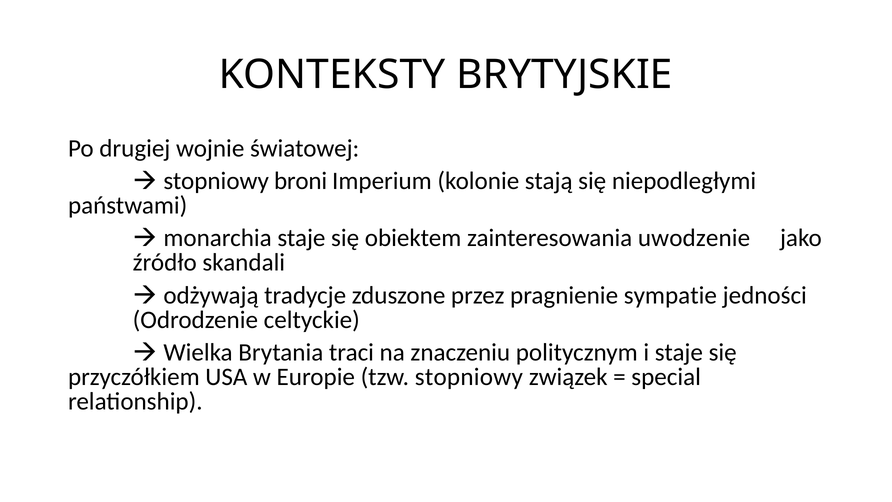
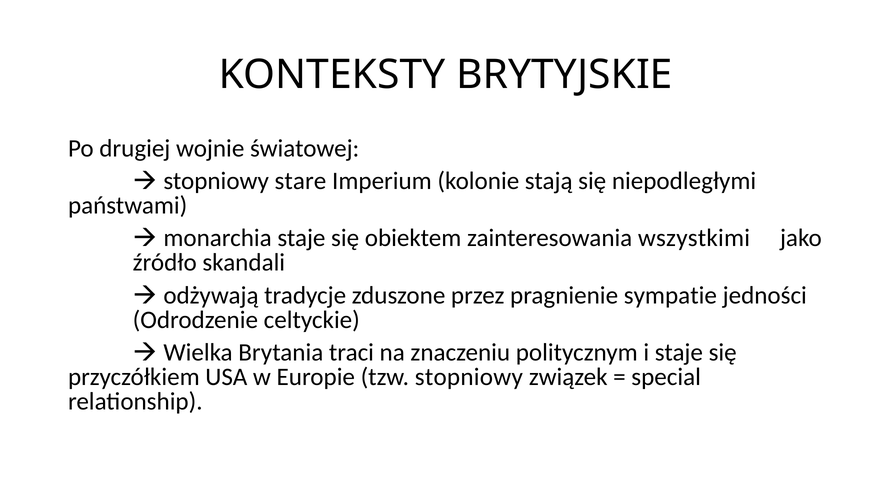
broni: broni -> stare
uwodzenie: uwodzenie -> wszystkimi
